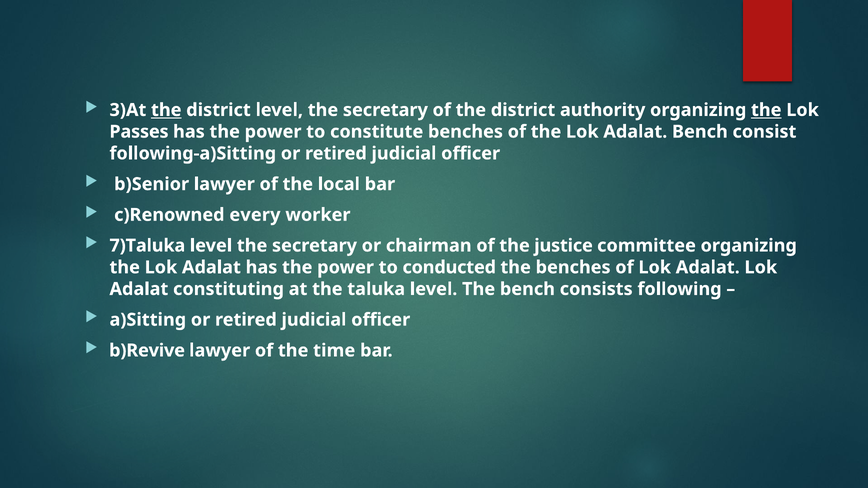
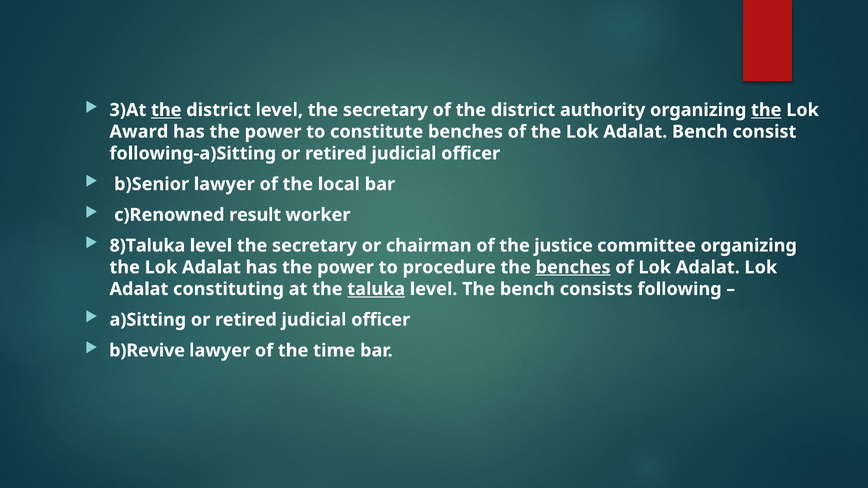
Passes: Passes -> Award
every: every -> result
7)Taluka: 7)Taluka -> 8)Taluka
conducted: conducted -> procedure
benches at (573, 267) underline: none -> present
taluka underline: none -> present
